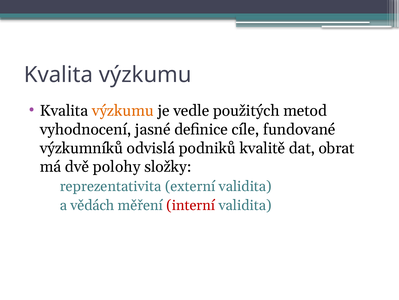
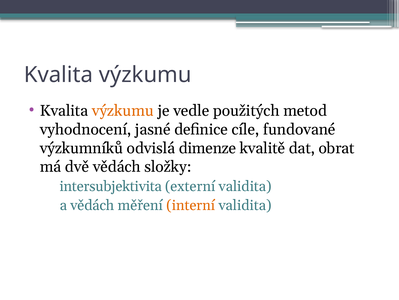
podniků: podniků -> dimenze
dvě polohy: polohy -> vědách
reprezentativita: reprezentativita -> intersubjektivita
interní colour: red -> orange
